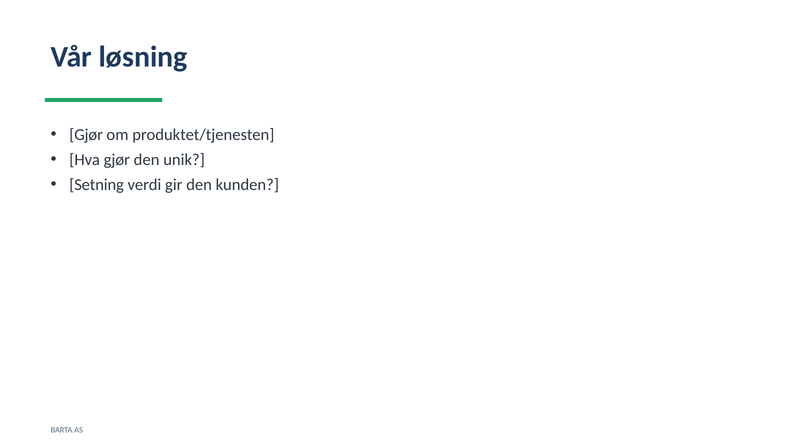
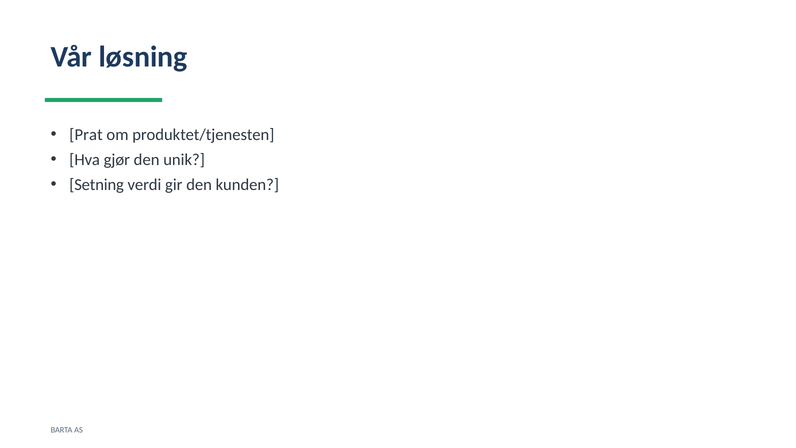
Gjør at (86, 135): Gjør -> Prat
